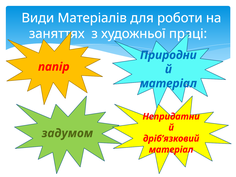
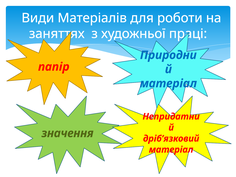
задумом: задумом -> значення
